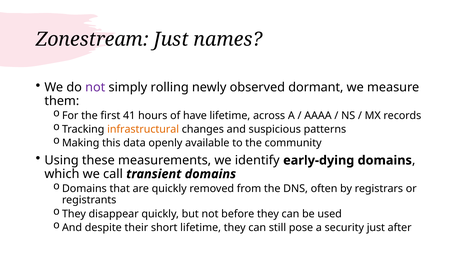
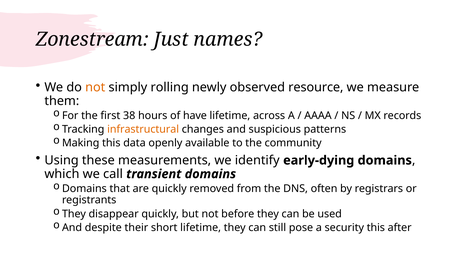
not at (95, 87) colour: purple -> orange
dormant: dormant -> resource
41: 41 -> 38
security just: just -> this
